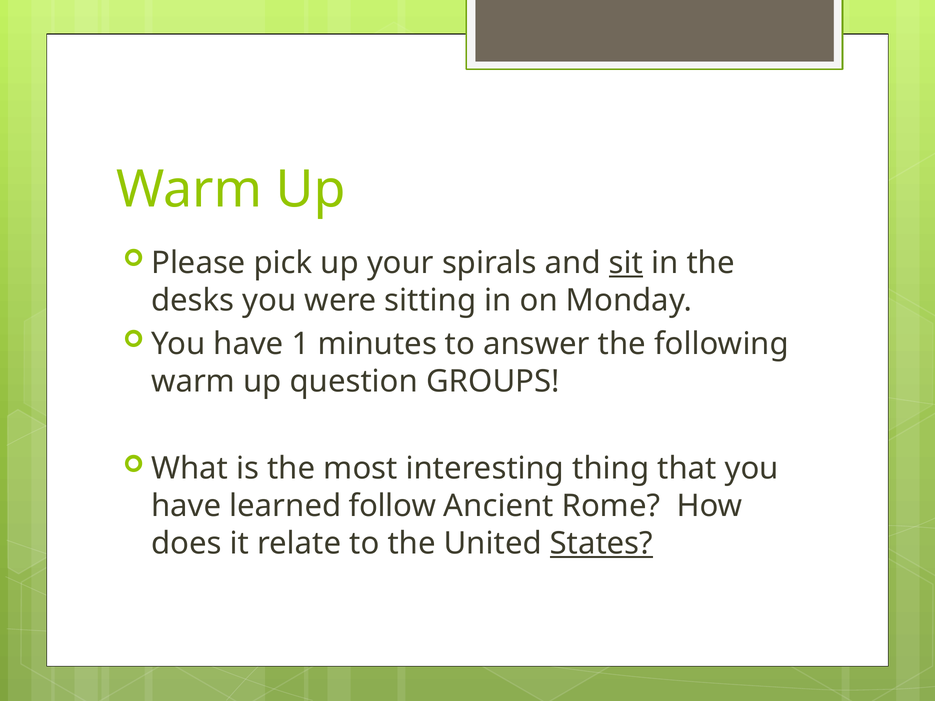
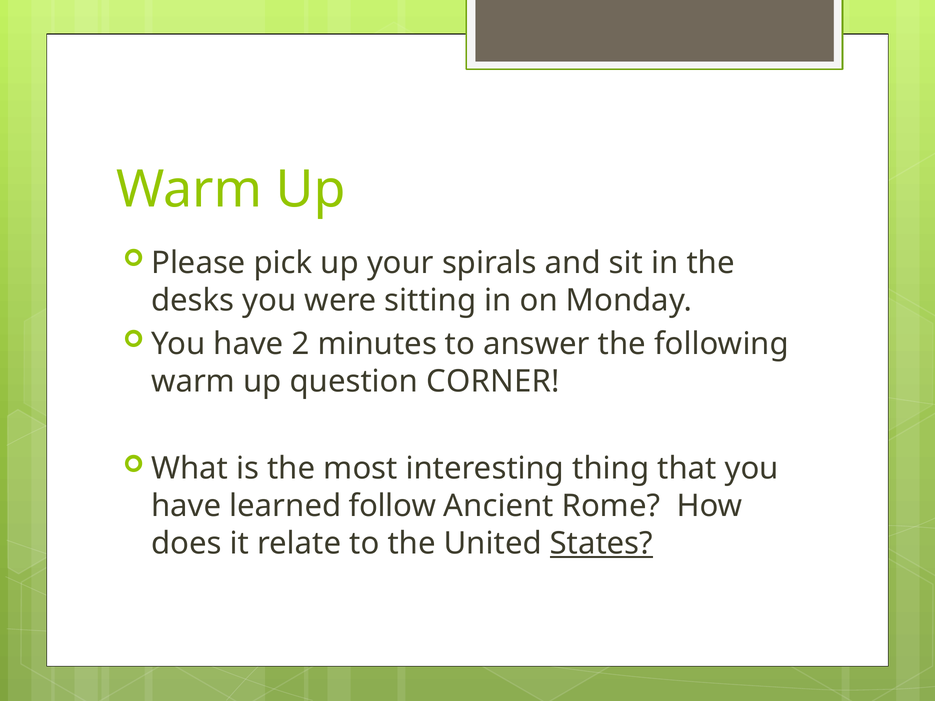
sit underline: present -> none
1: 1 -> 2
GROUPS: GROUPS -> CORNER
